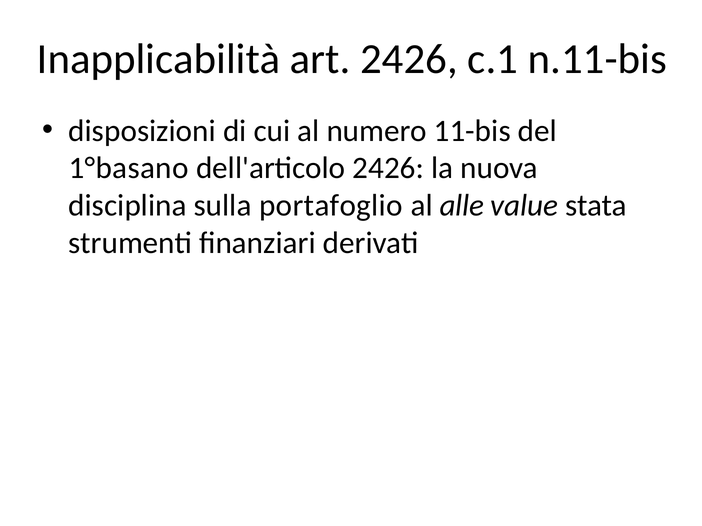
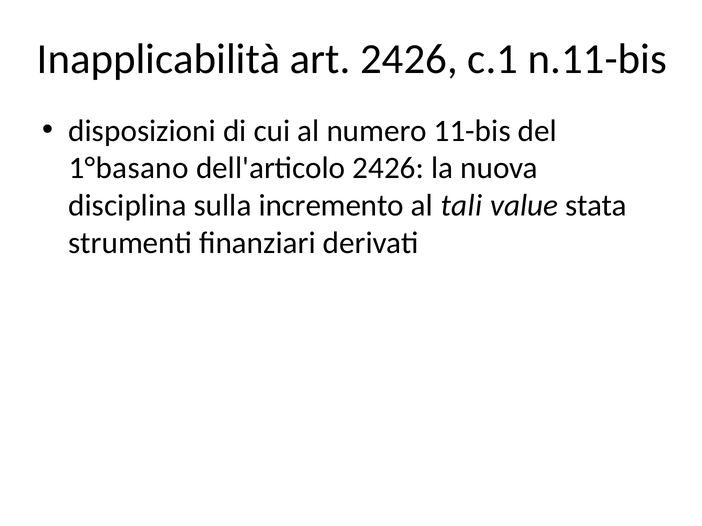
portafoglio: portafoglio -> incremento
alle: alle -> tali
